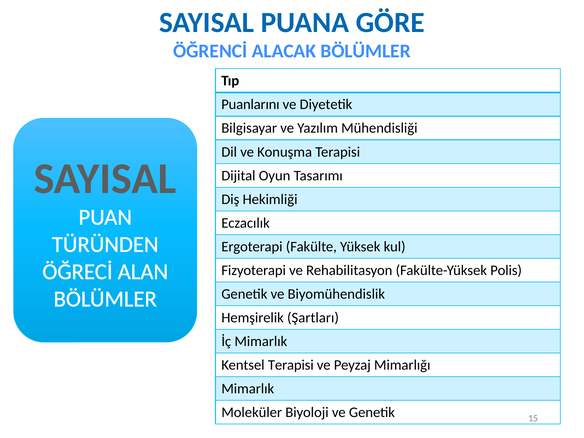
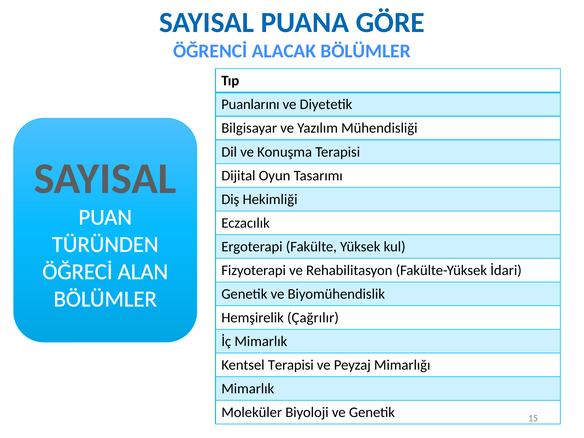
Polis: Polis -> İdari
Şartları: Şartları -> Çağrılır
